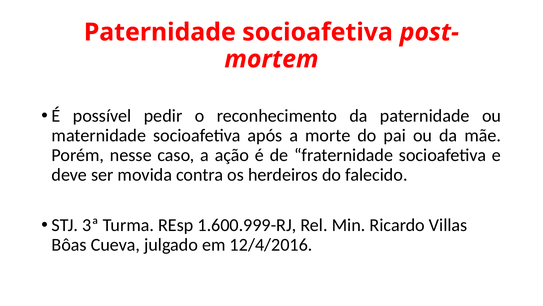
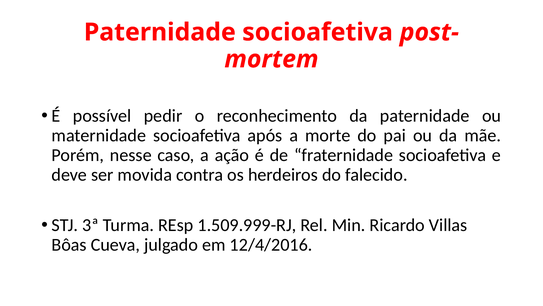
1.600.999-RJ: 1.600.999-RJ -> 1.509.999-RJ
